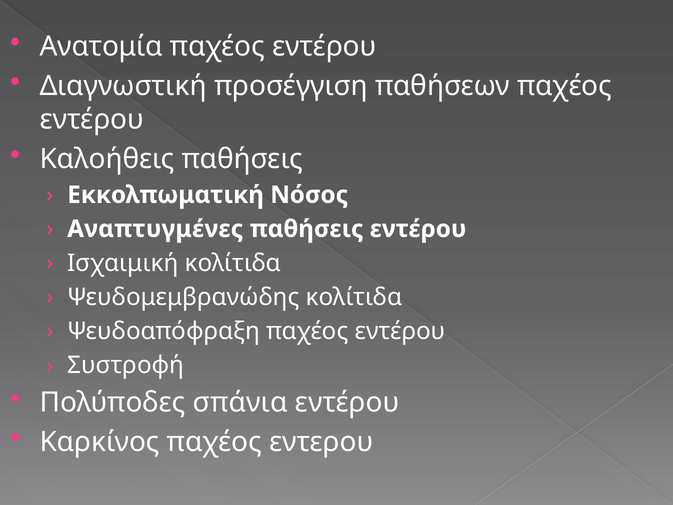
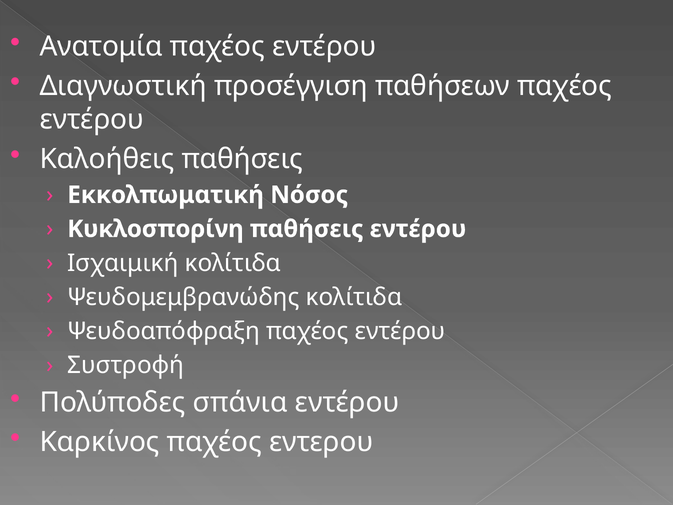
Αναπτυγμένες: Αναπτυγμένες -> Κυκλοσπορίνη
